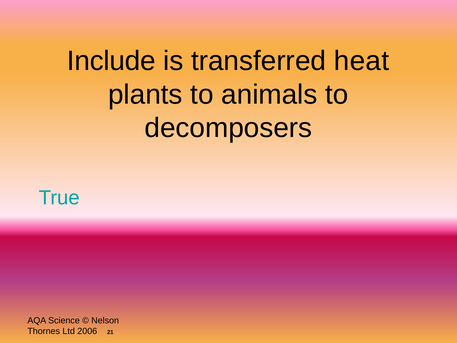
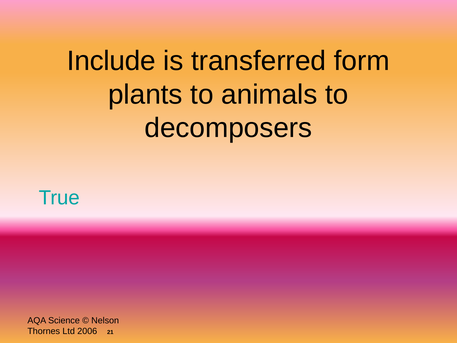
heat: heat -> form
